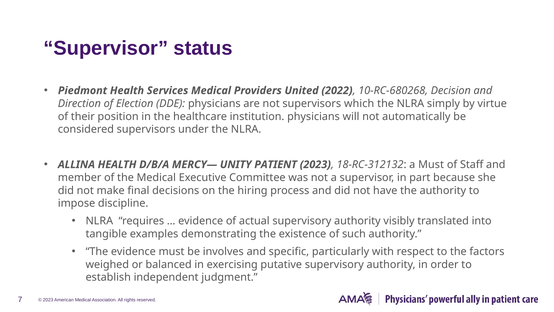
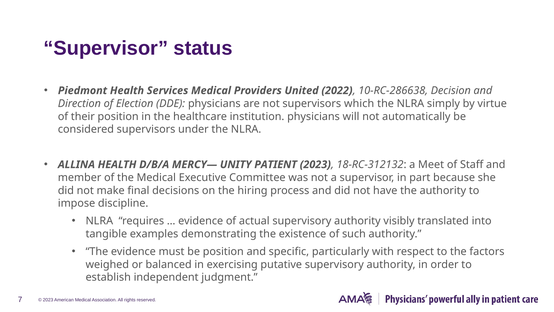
10-RC-680268: 10-RC-680268 -> 10-RC-286638
a Must: Must -> Meet
be involves: involves -> position
